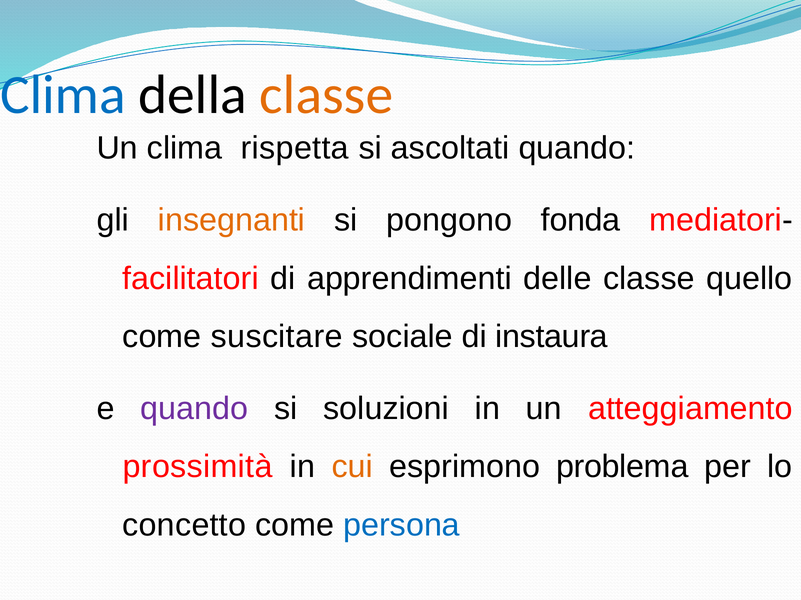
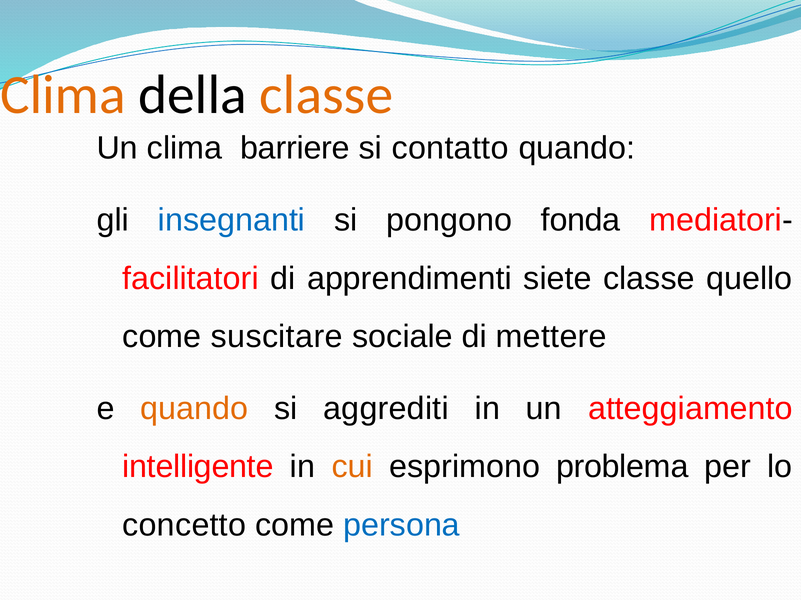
Clima at (63, 95) colour: blue -> orange
rispetta: rispetta -> barriere
ascoltati: ascoltati -> contatto
insegnanti colour: orange -> blue
delle: delle -> siete
instaura: instaura -> mettere
quando at (194, 409) colour: purple -> orange
soluzioni: soluzioni -> aggrediti
prossimità: prossimità -> intelligente
